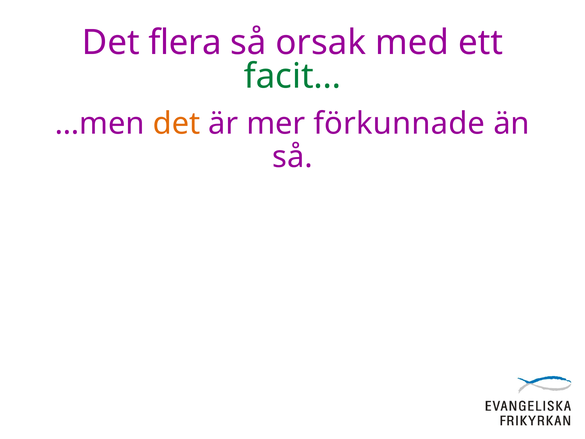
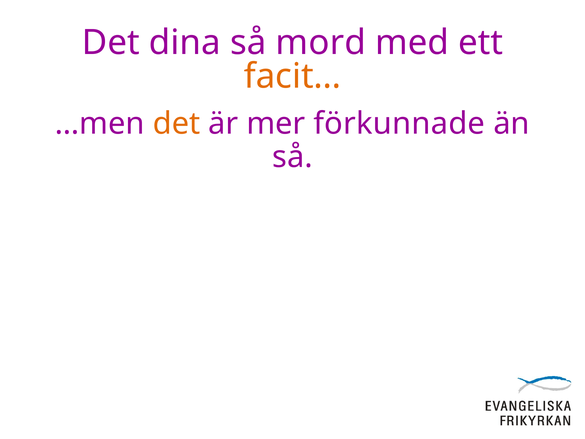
flera: flera -> dina
orsak: orsak -> mord
facit… colour: green -> orange
